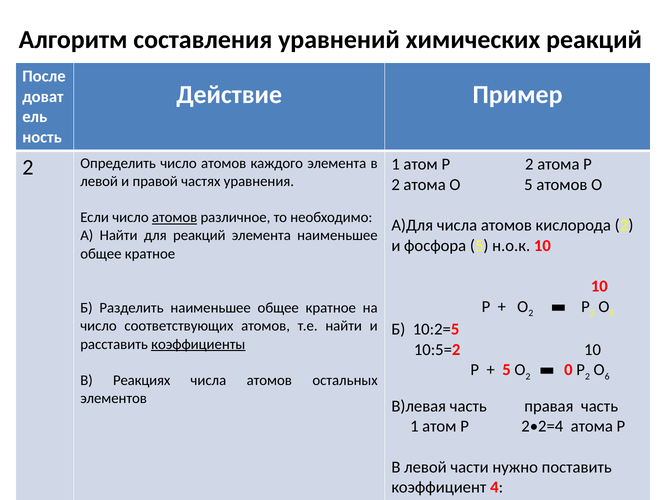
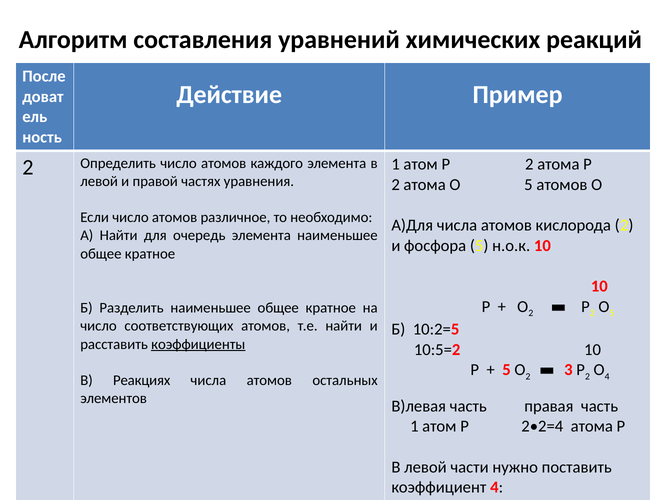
атомов at (175, 217) underline: present -> none
для реакций: реакций -> очередь
0: 0 -> 3
О 6: 6 -> 4
